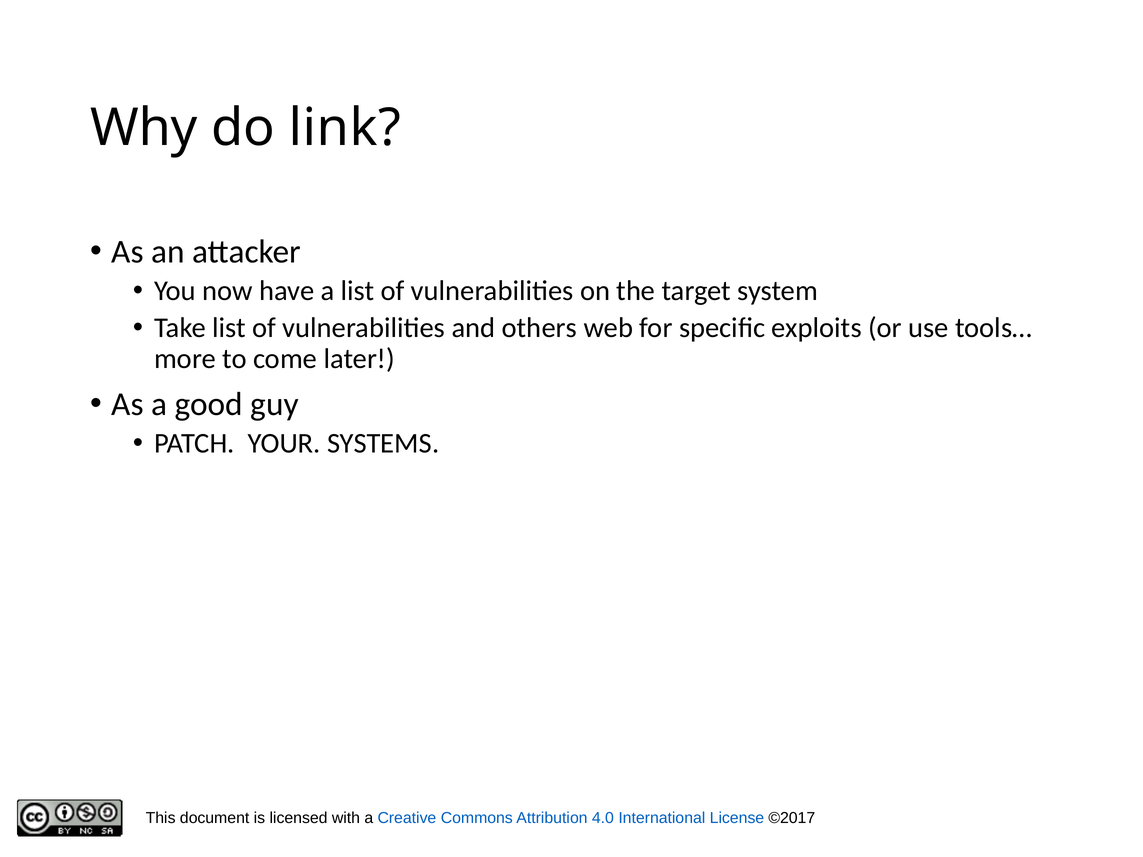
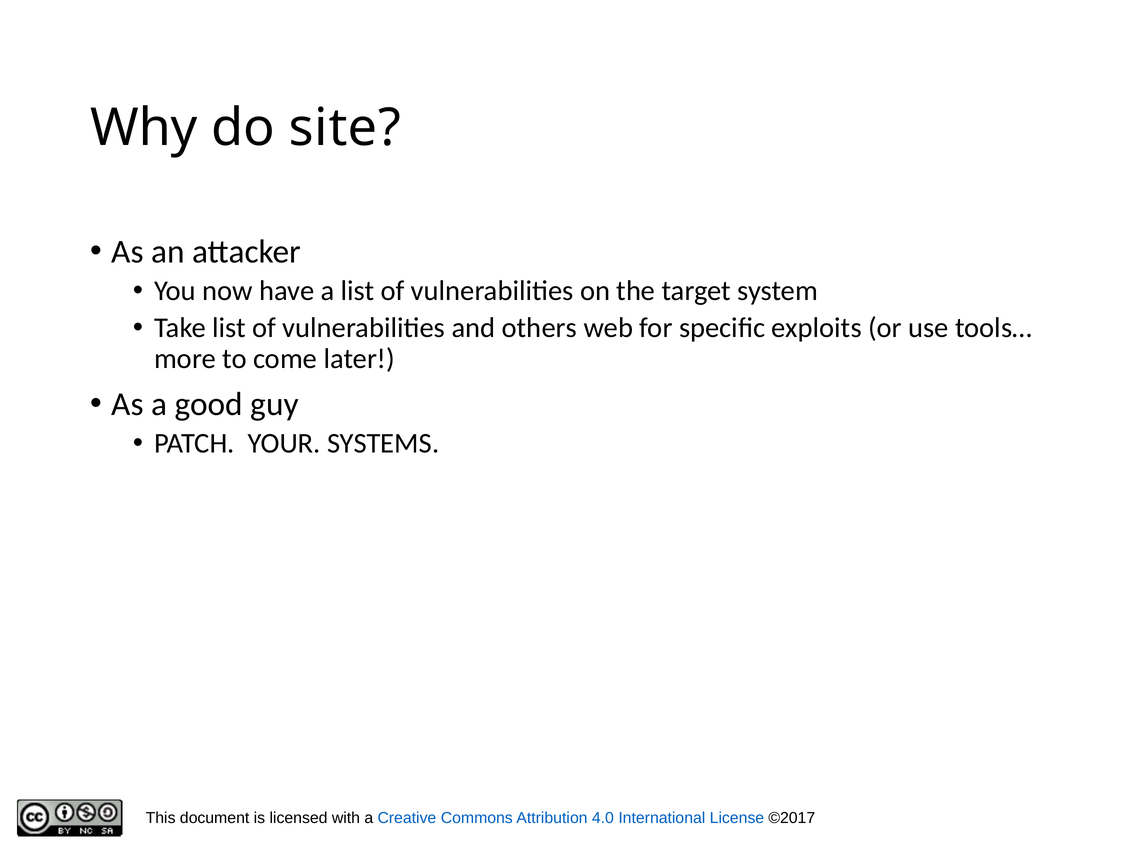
link: link -> site
